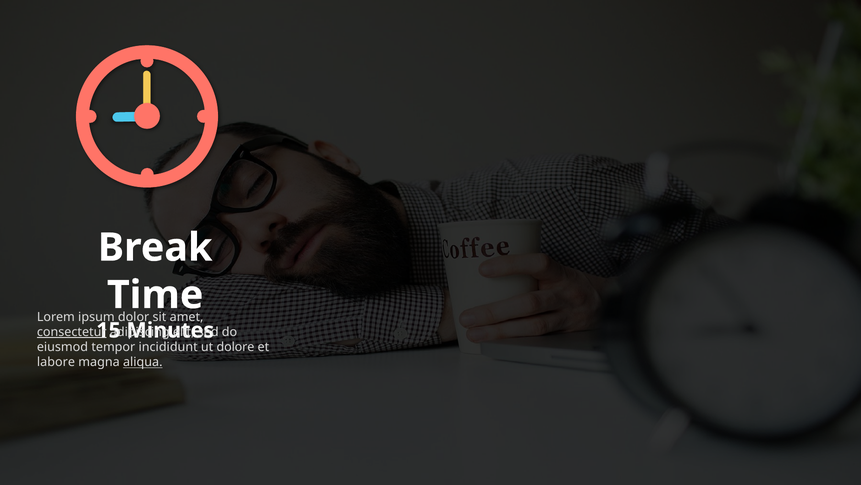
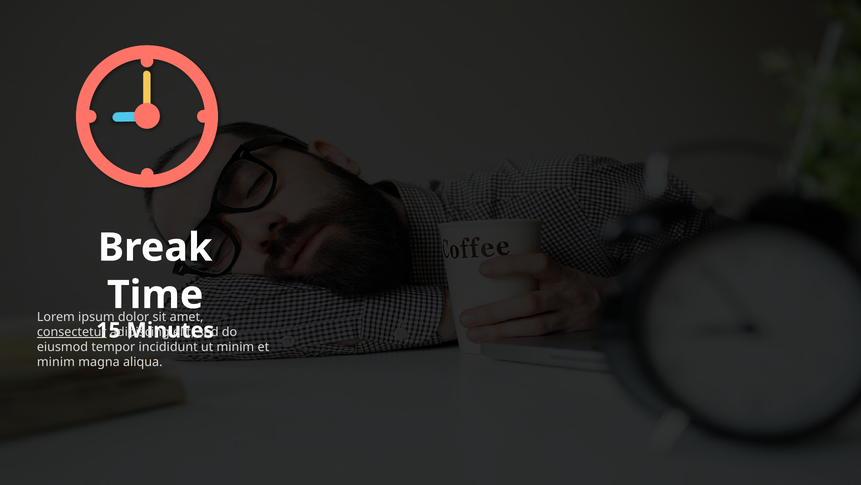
dolore at (235, 347): dolore -> minim
labore at (56, 362): labore -> minim
aliqua underline: present -> none
